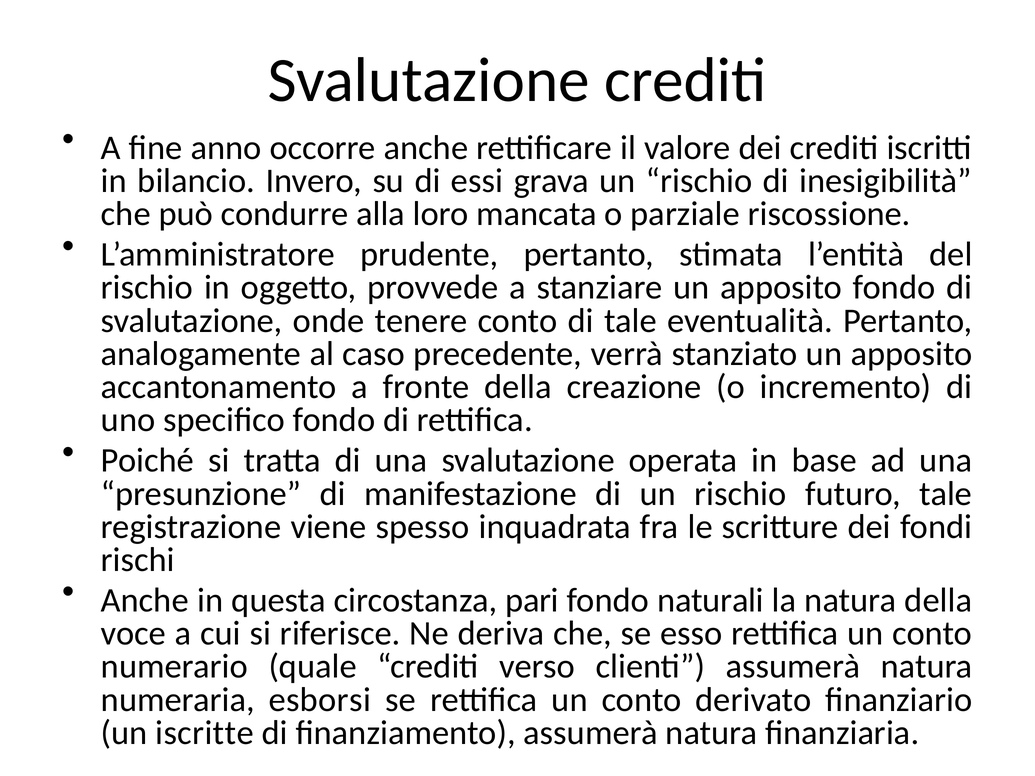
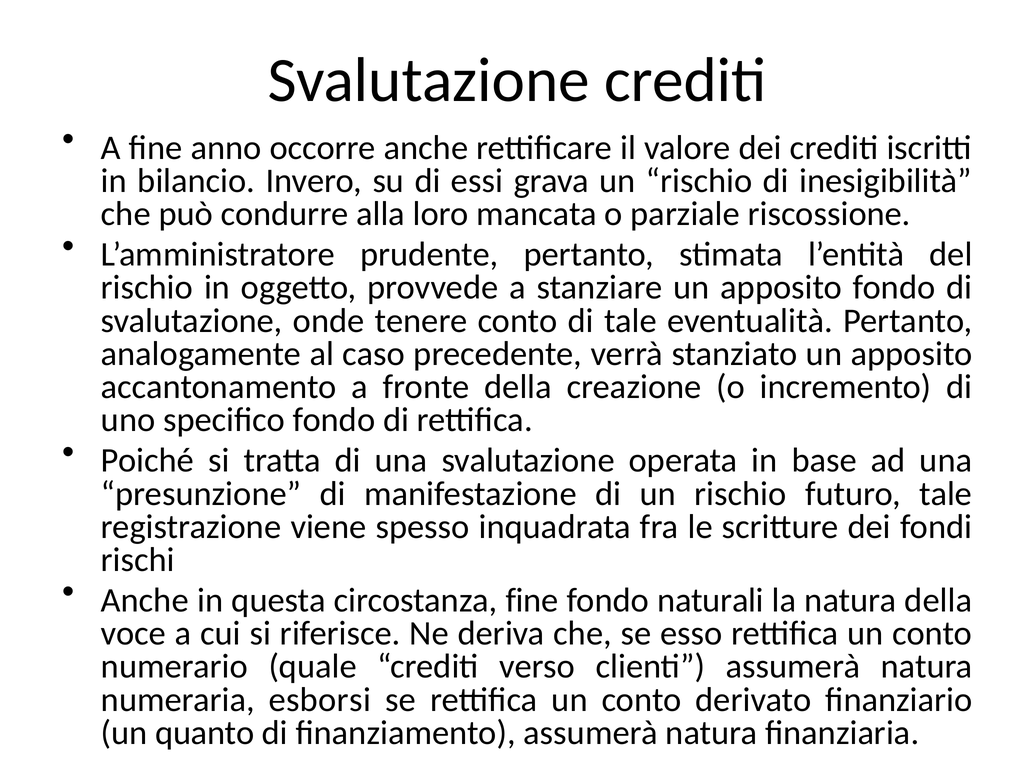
circostanza pari: pari -> fine
iscritte: iscritte -> quanto
